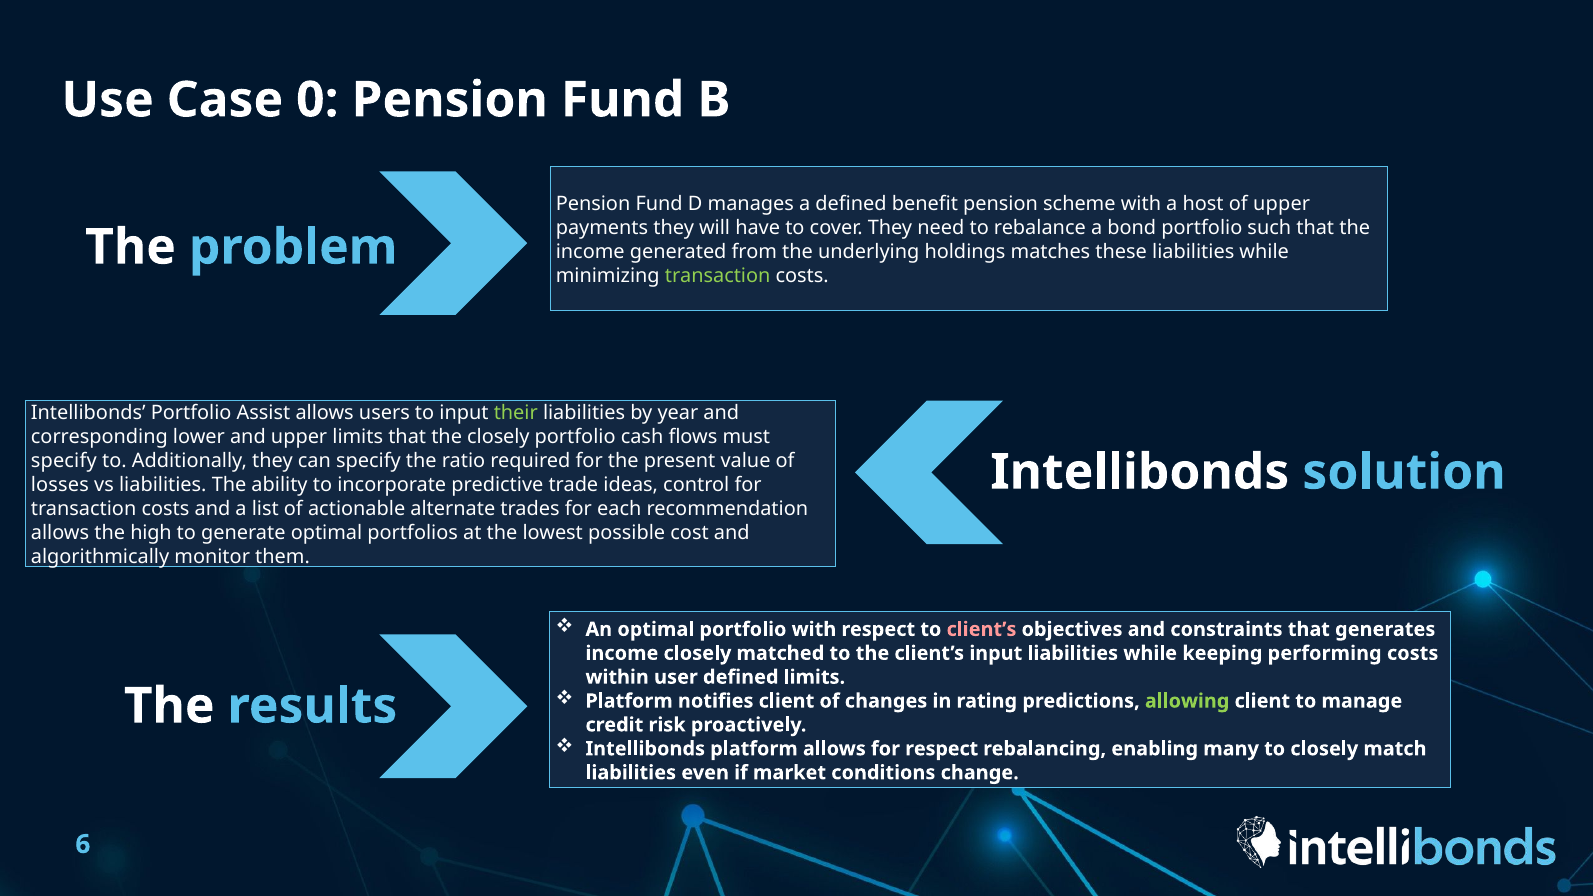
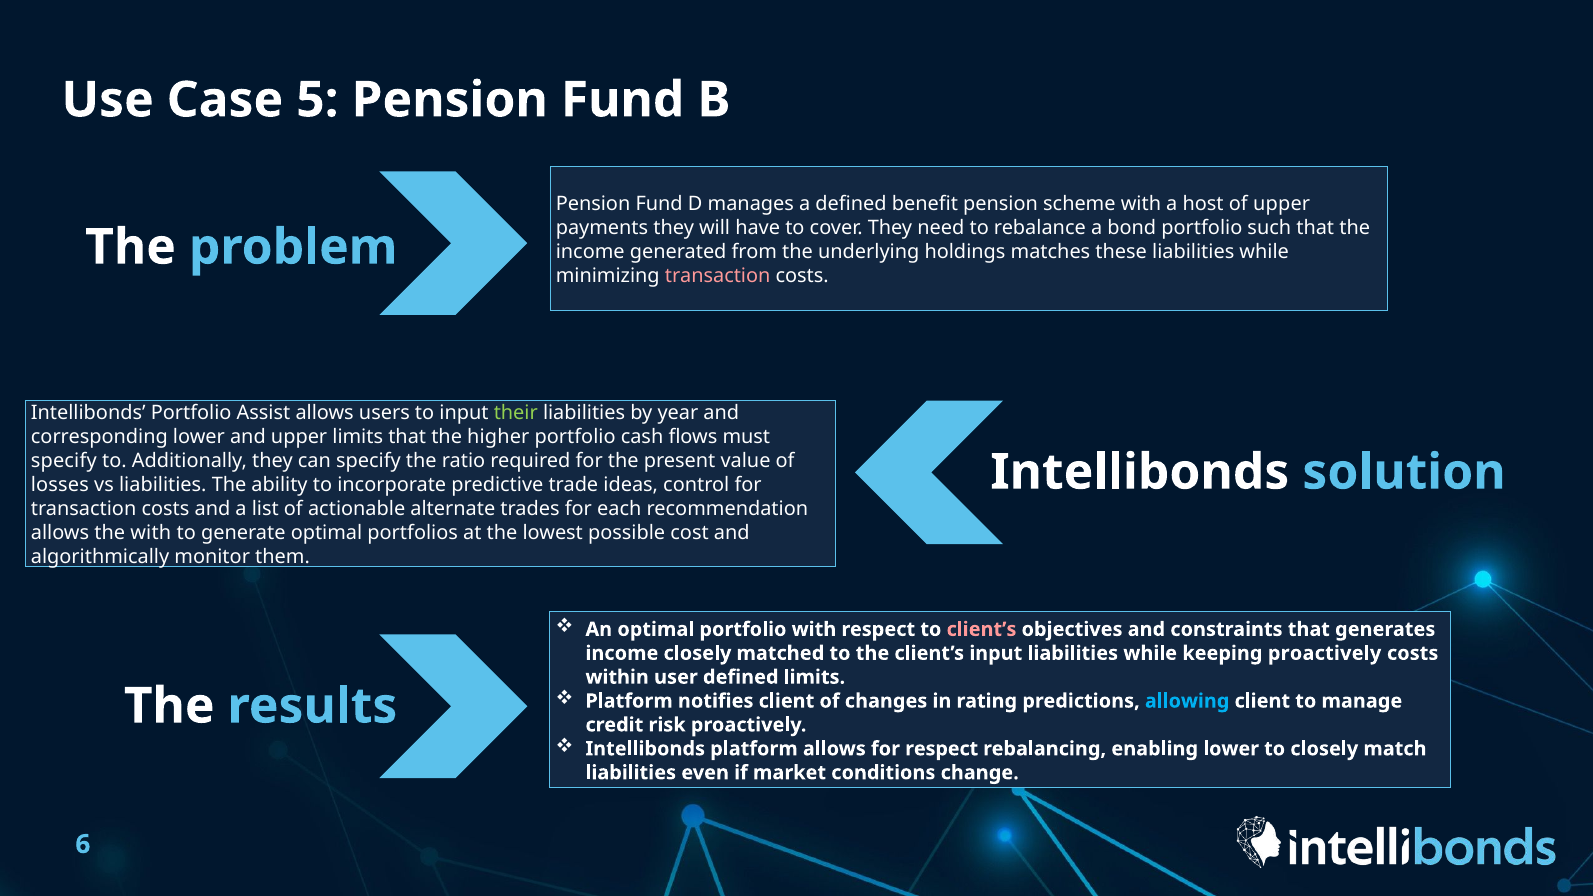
0: 0 -> 5
transaction at (718, 276) colour: light green -> pink
the closely: closely -> higher
the high: high -> with
keeping performing: performing -> proactively
allowing colour: light green -> light blue
enabling many: many -> lower
